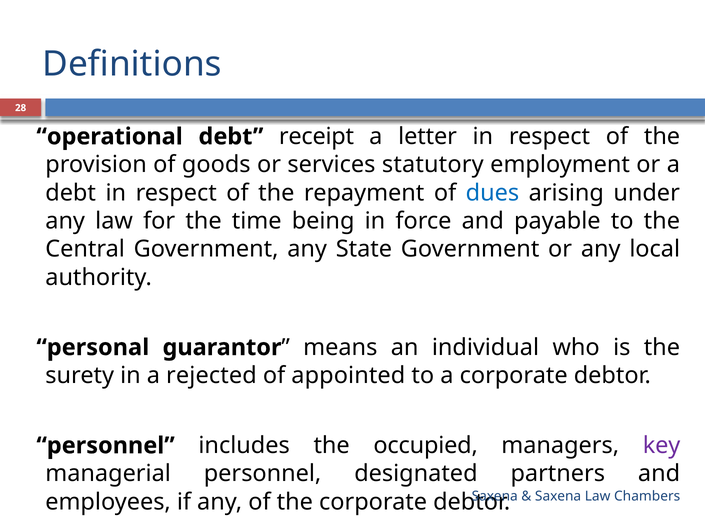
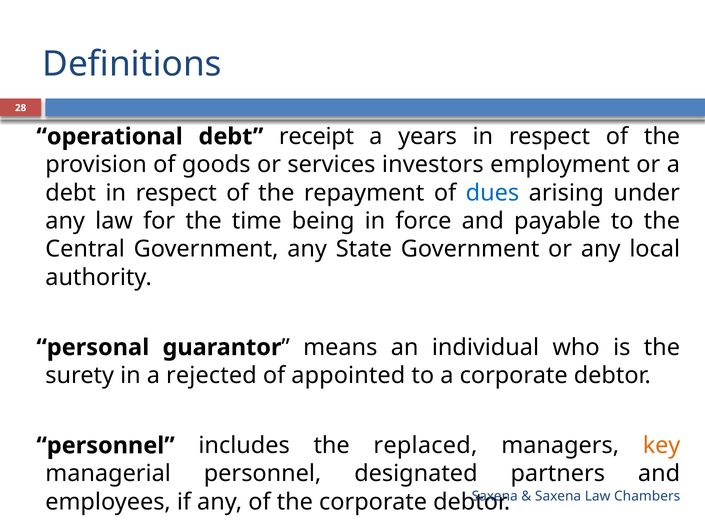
letter: letter -> years
statutory: statutory -> investors
occupied: occupied -> replaced
key colour: purple -> orange
